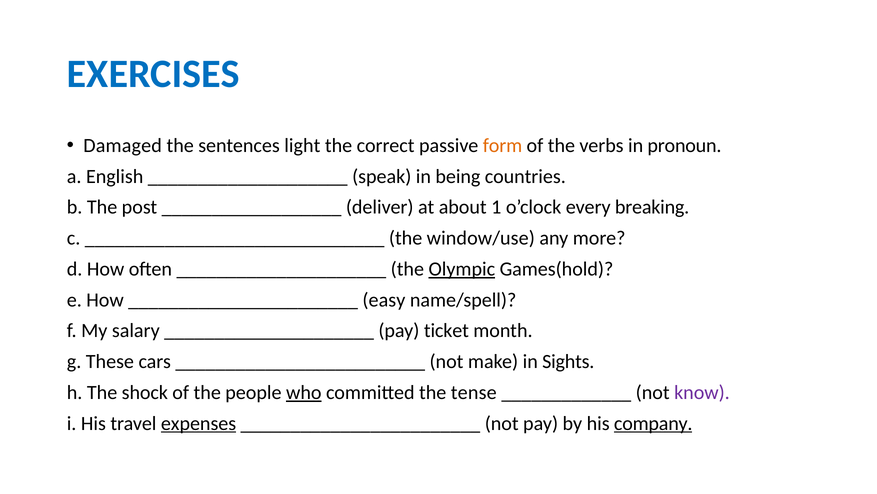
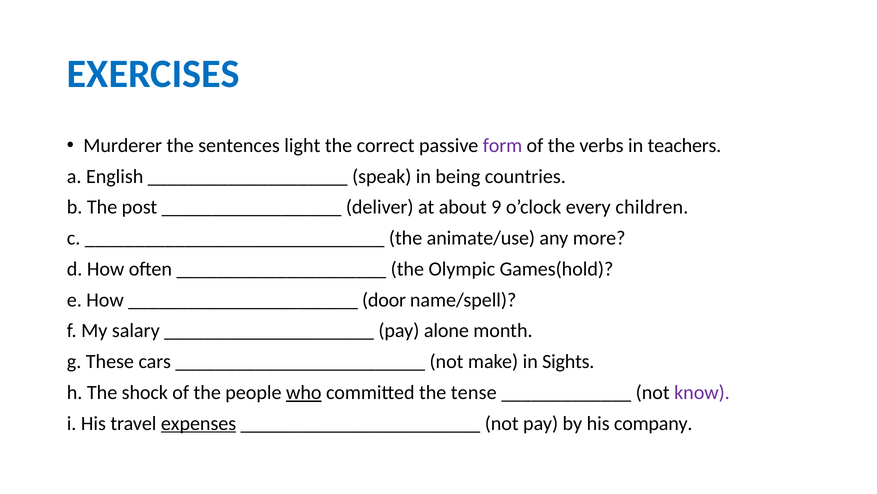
Damaged: Damaged -> Murderer
form colour: orange -> purple
pronoun: pronoun -> teachers
1: 1 -> 9
breaking: breaking -> children
window/use: window/use -> animate/use
Olympic underline: present -> none
easy: easy -> door
ticket: ticket -> alone
company underline: present -> none
